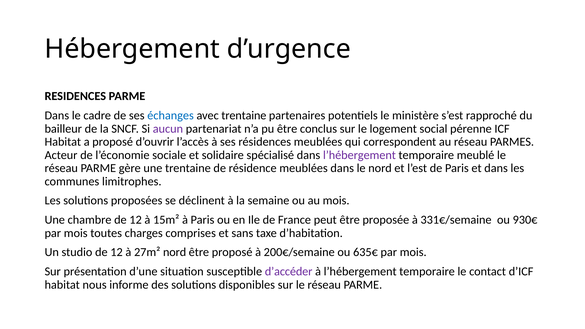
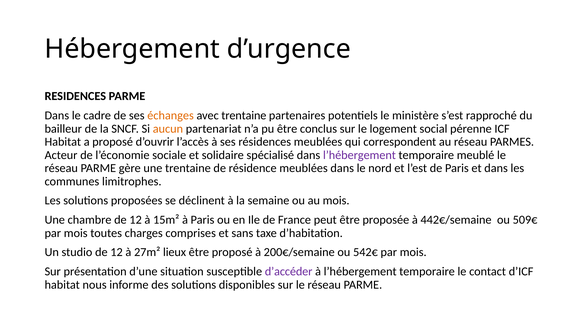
échanges colour: blue -> orange
aucun colour: purple -> orange
331€/semaine: 331€/semaine -> 442€/semaine
930€: 930€ -> 509€
27m² nord: nord -> lieux
635€: 635€ -> 542€
